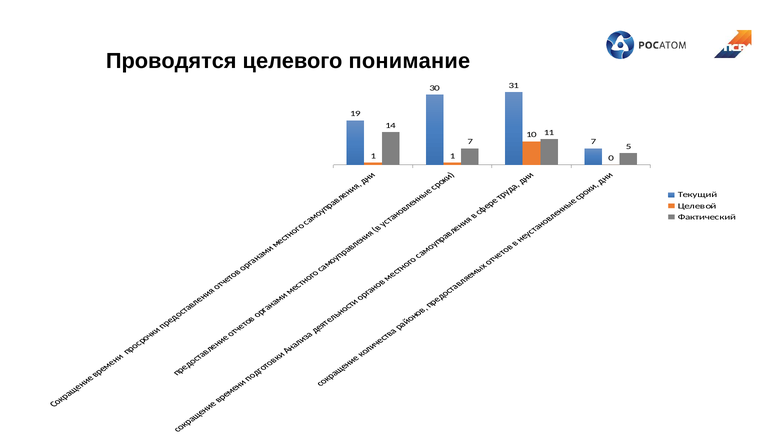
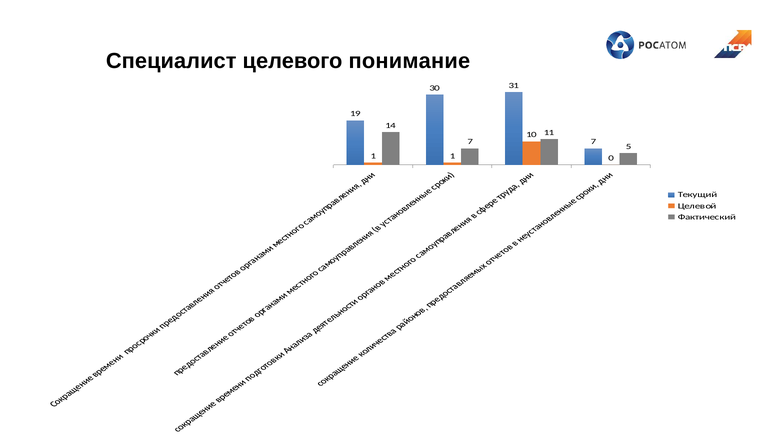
Проводятся: Проводятся -> Специалист
